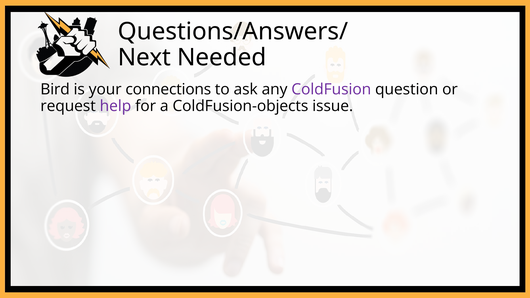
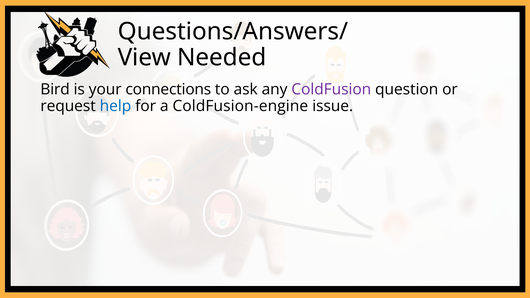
Next: Next -> View
help colour: purple -> blue
ColdFusion-objects: ColdFusion-objects -> ColdFusion-engine
